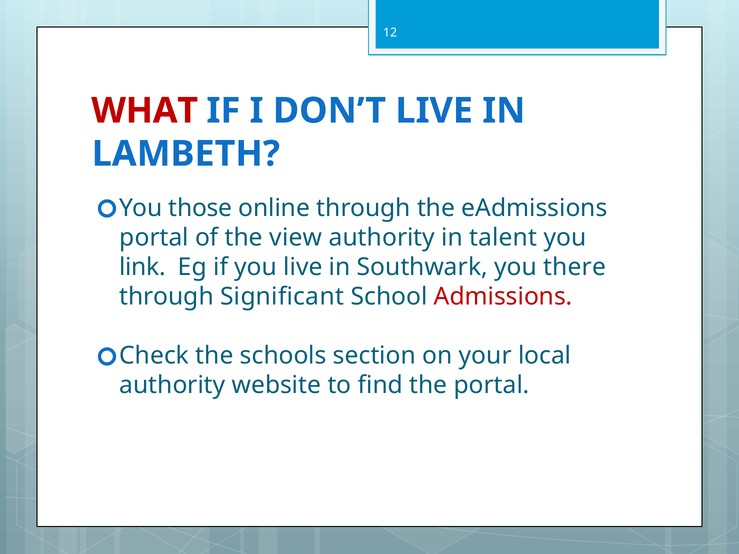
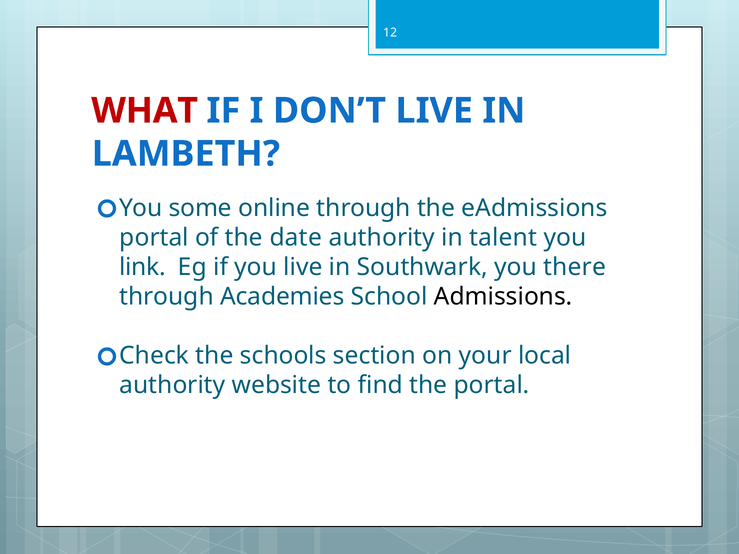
those: those -> some
view: view -> date
Significant: Significant -> Academies
Admissions colour: red -> black
